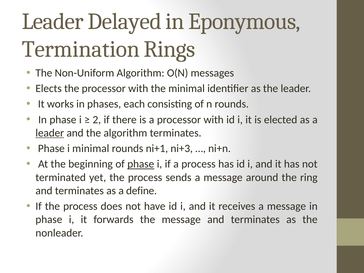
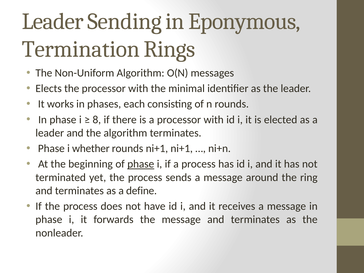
Delayed: Delayed -> Sending
2: 2 -> 8
leader at (50, 133) underline: present -> none
i minimal: minimal -> whether
ni+1 ni+3: ni+3 -> ni+1
